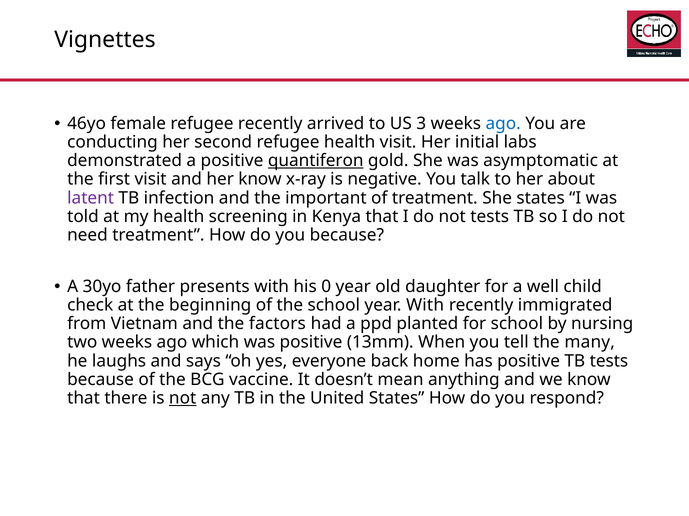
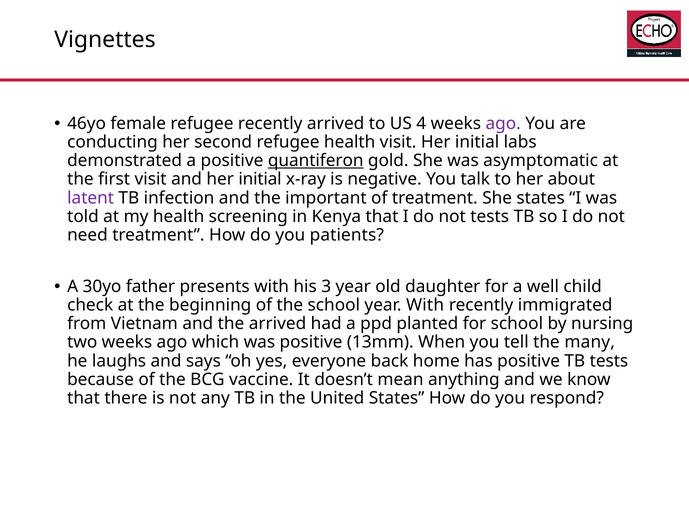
3: 3 -> 4
ago at (503, 124) colour: blue -> purple
and her know: know -> initial
you because: because -> patients
0: 0 -> 3
the factors: factors -> arrived
not at (183, 399) underline: present -> none
